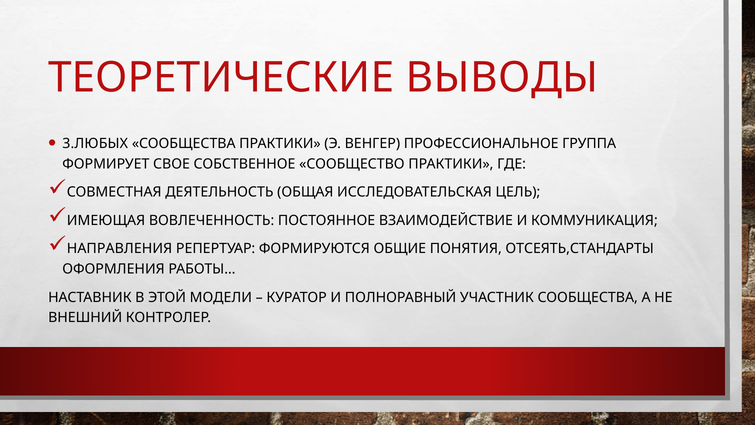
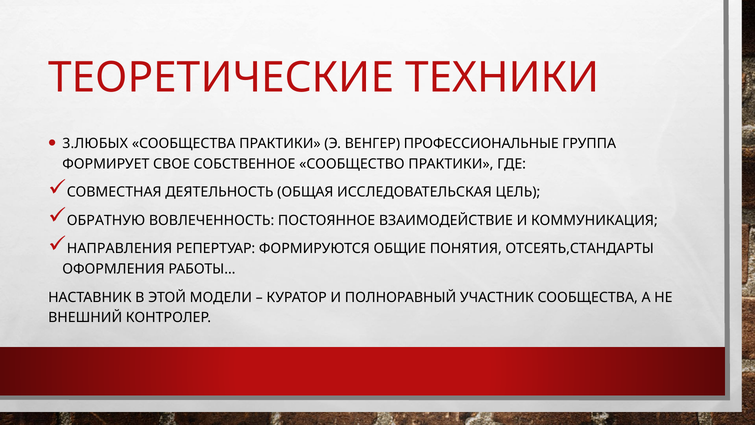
ВЫВОДЫ: ВЫВОДЫ -> ТЕХНИКИ
ПРОФЕССИОНАЛЬНОЕ: ПРОФЕССИОНАЛЬНОЕ -> ПРОФЕССИОНАЛЬНЫЕ
ИМЕЮЩАЯ: ИМЕЮЩАЯ -> ОБРАТНУЮ
